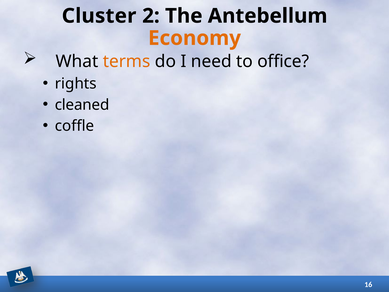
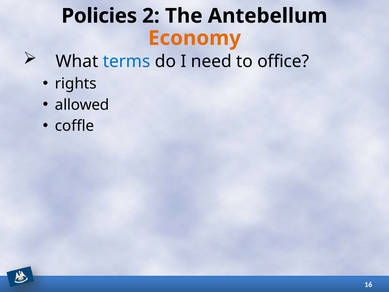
Cluster: Cluster -> Policies
terms colour: orange -> blue
cleaned: cleaned -> allowed
